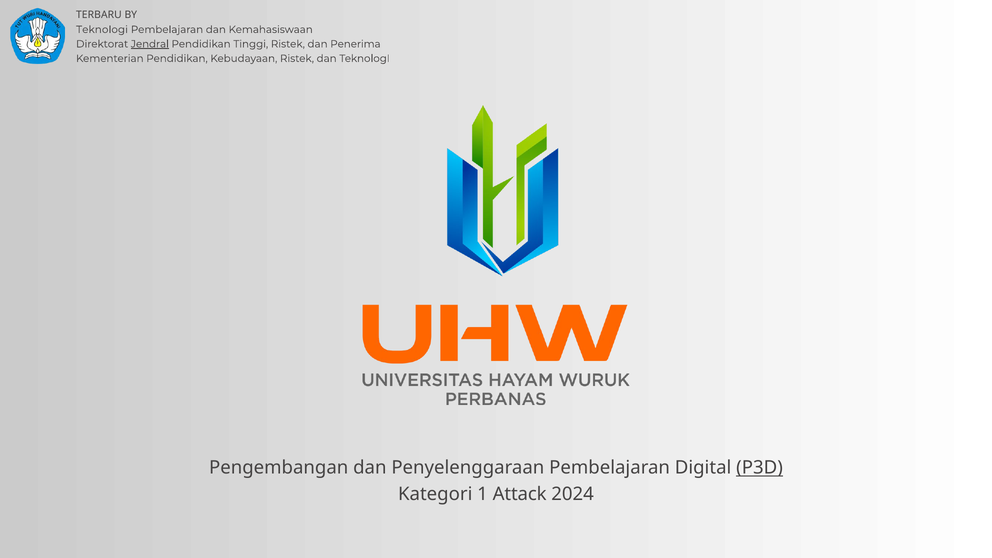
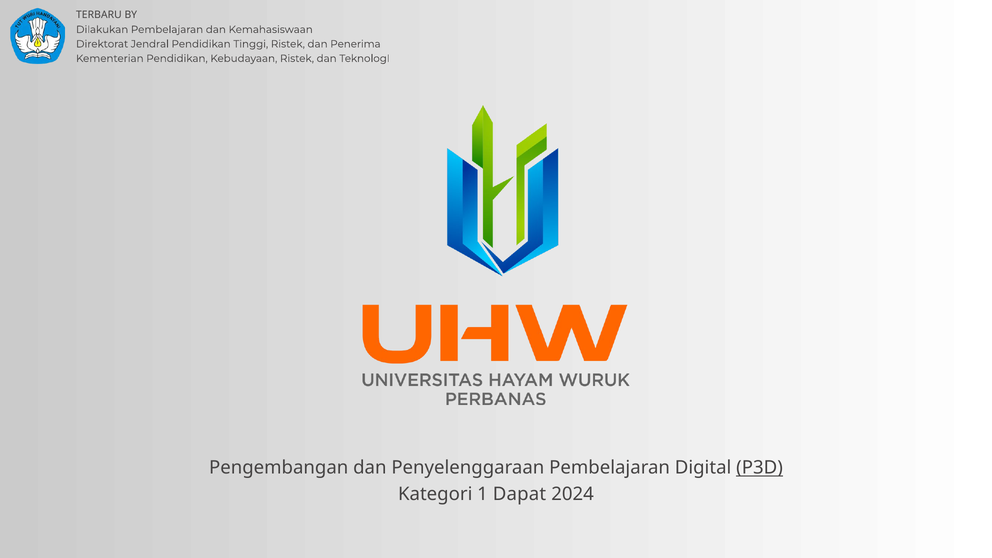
Teknologi at (102, 30): Teknologi -> Dilakukan
Jendral underline: present -> none
Attack: Attack -> Dapat
